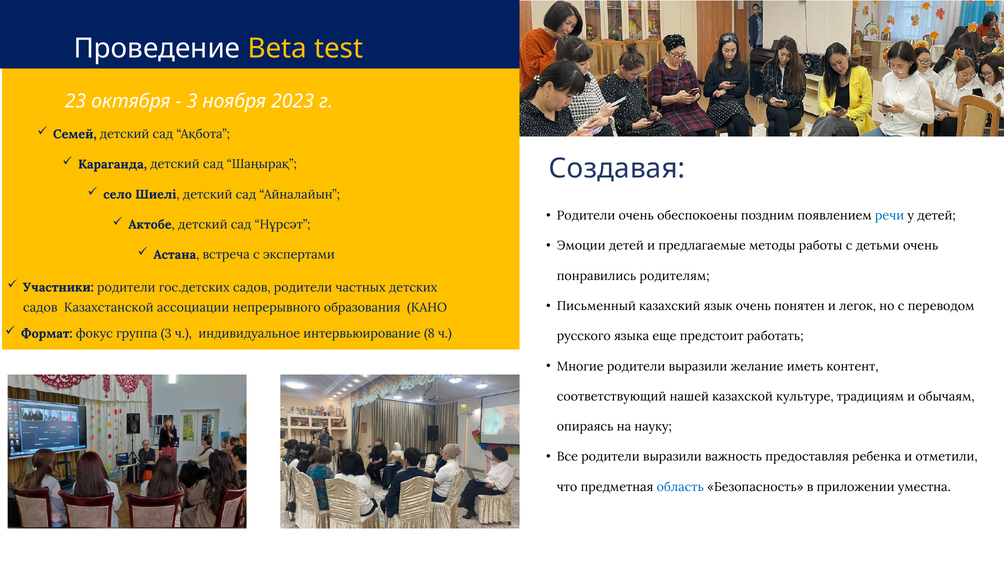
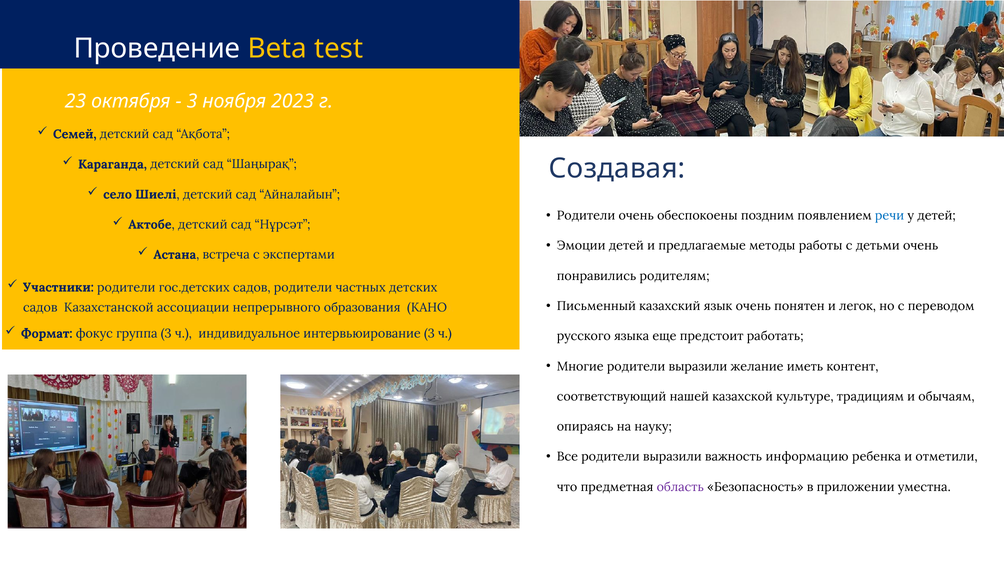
интервьюирование 8: 8 -> 3
предоставляя: предоставляя -> информацию
область colour: blue -> purple
